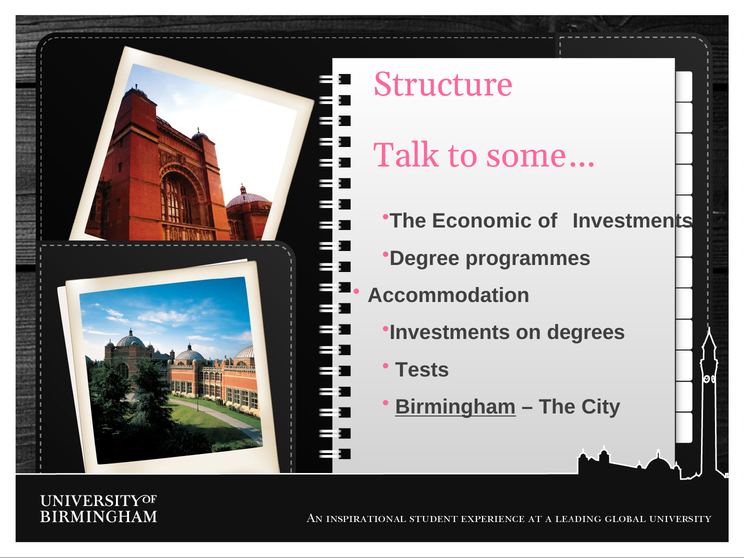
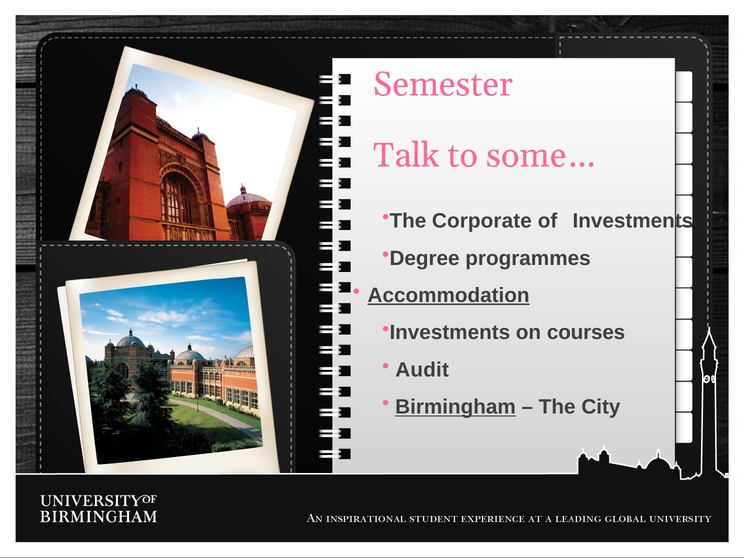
Structure: Structure -> Semester
Economic: Economic -> Corporate
Accommodation underline: none -> present
degrees: degrees -> courses
Tests: Tests -> Audit
